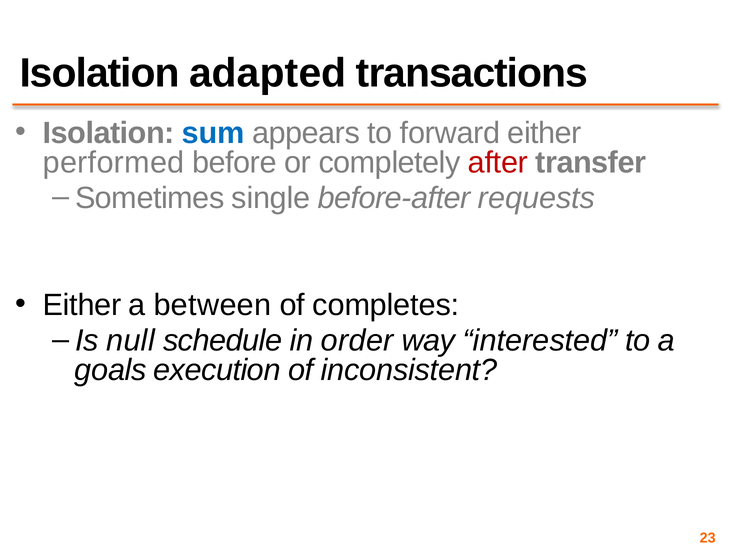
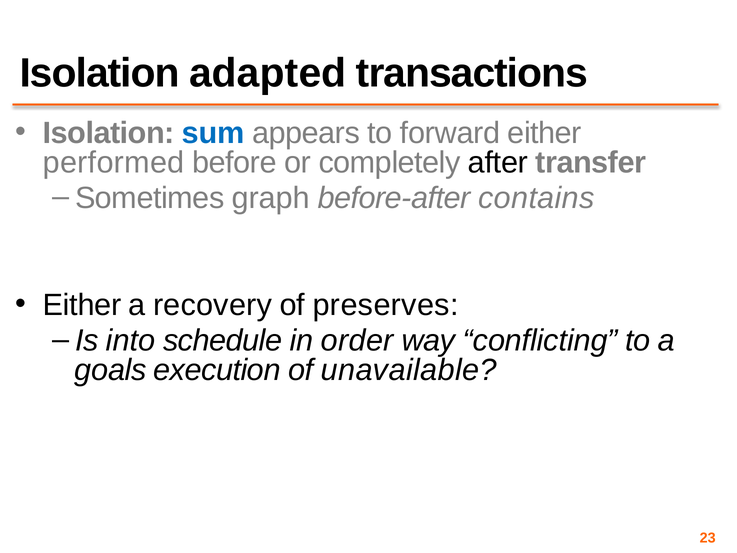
after colour: red -> black
single: single -> graph
requests: requests -> contains
between: between -> recovery
completes: completes -> preserves
null: null -> into
interested: interested -> conflicting
inconsistent: inconsistent -> unavailable
